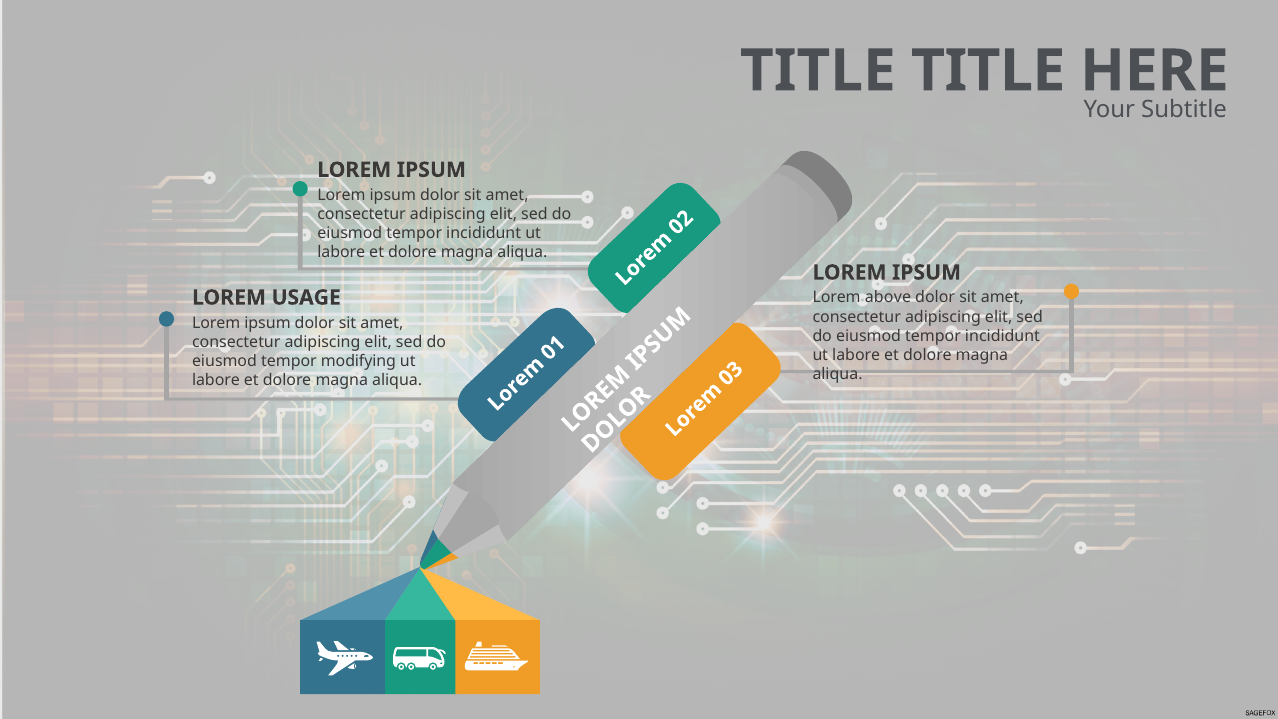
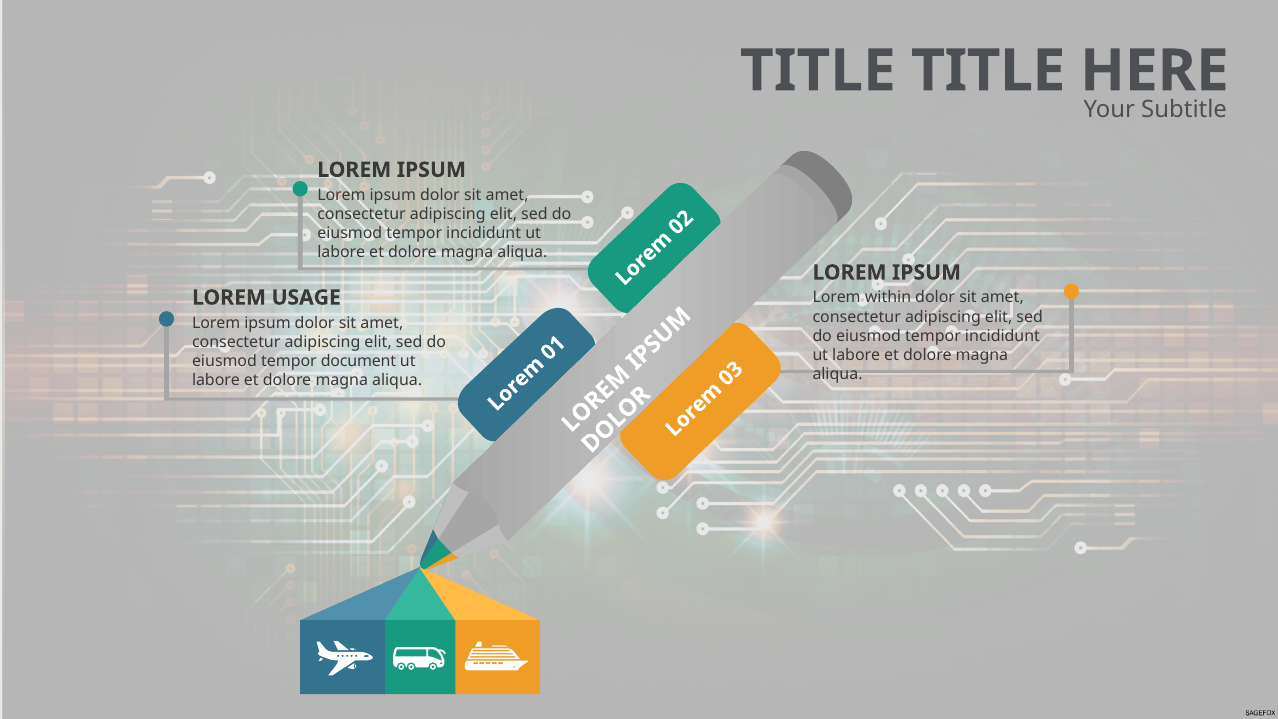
above: above -> within
modifying: modifying -> document
